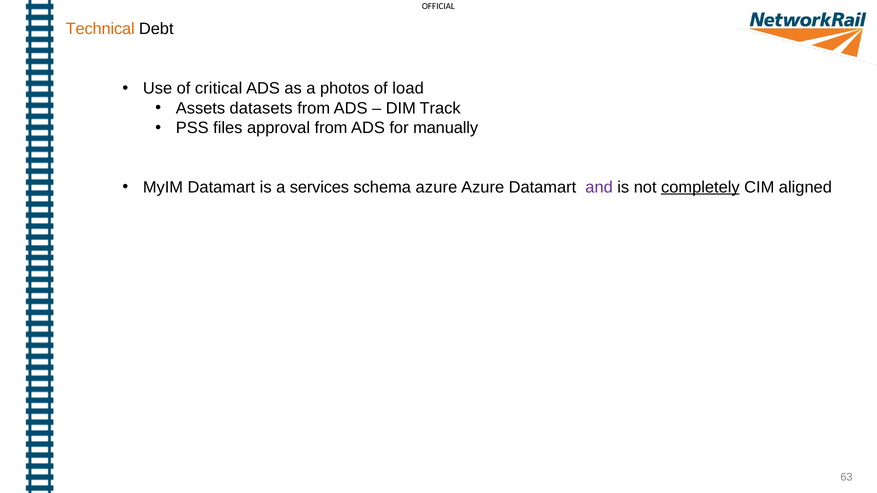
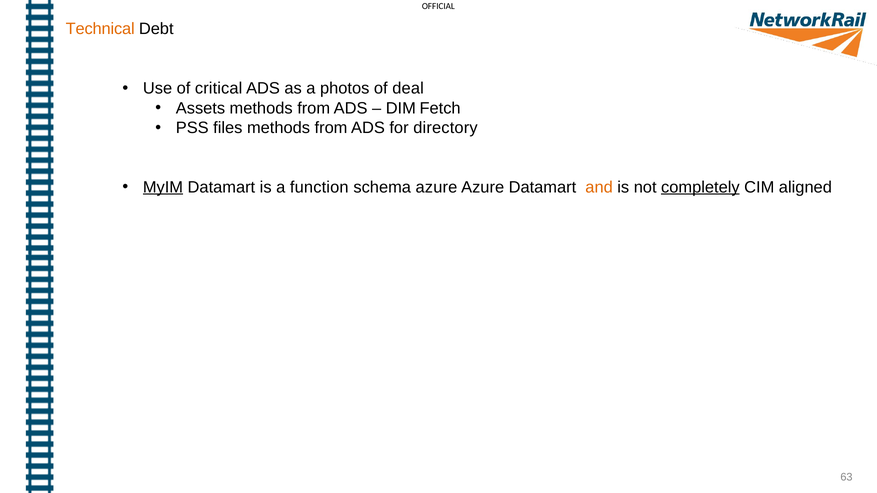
load: load -> deal
Assets datasets: datasets -> methods
Track: Track -> Fetch
files approval: approval -> methods
manually: manually -> directory
MyIM underline: none -> present
services: services -> function
and colour: purple -> orange
